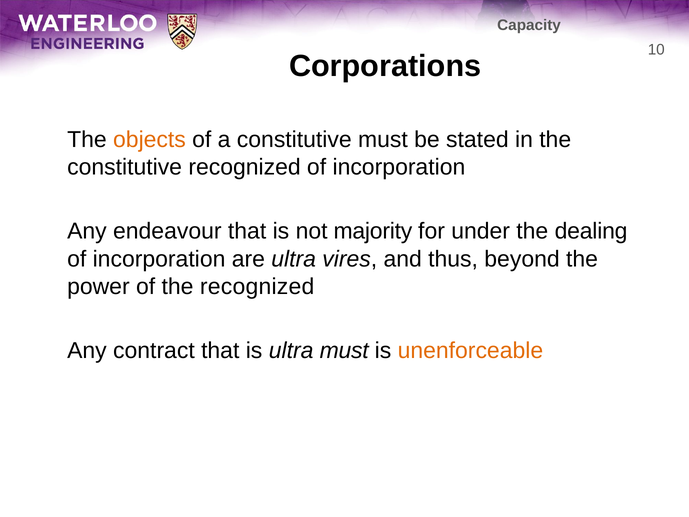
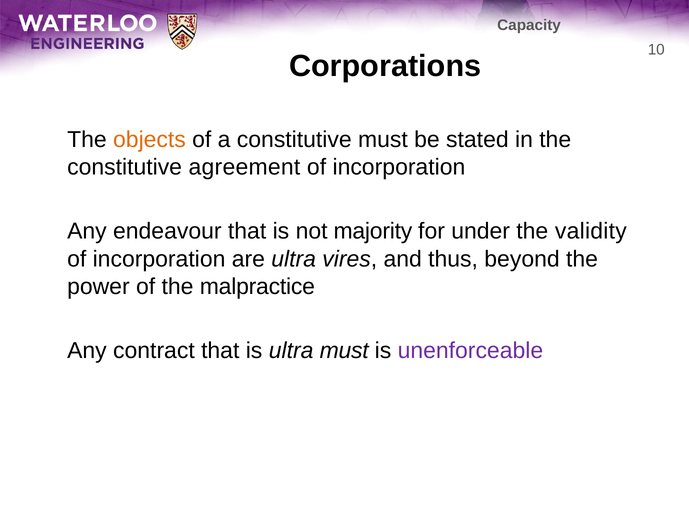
constitutive recognized: recognized -> agreement
dealing: dealing -> validity
the recognized: recognized -> malpractice
unenforceable colour: orange -> purple
